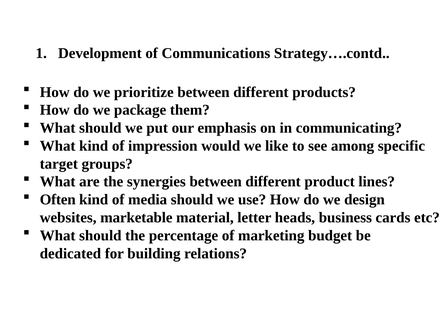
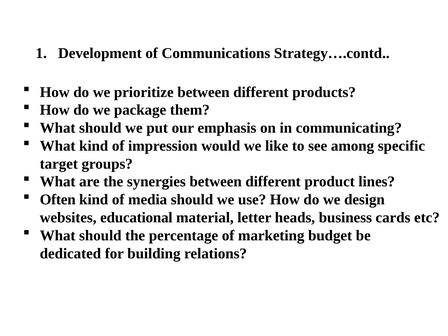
marketable: marketable -> educational
